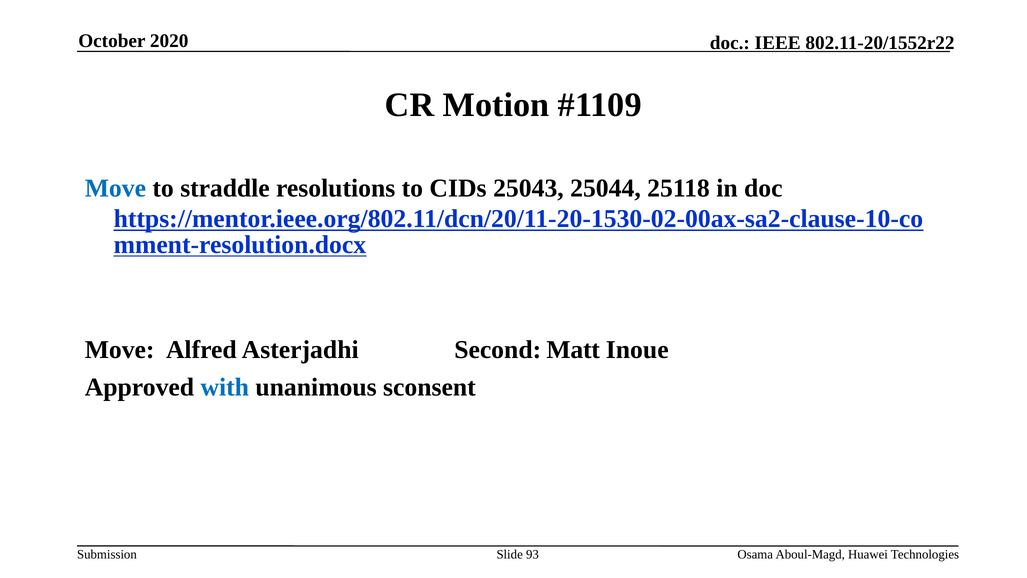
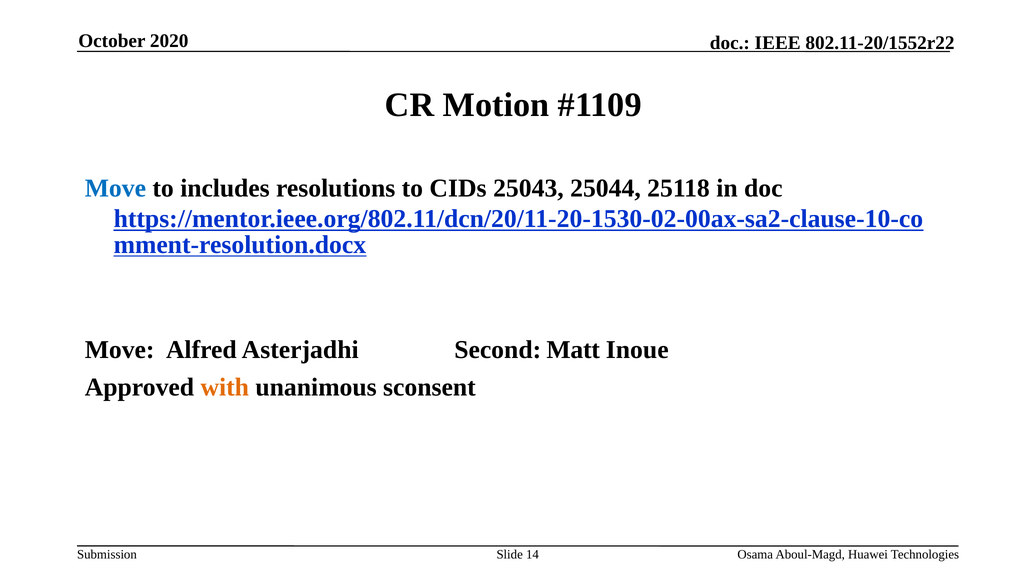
straddle: straddle -> includes
with colour: blue -> orange
93: 93 -> 14
